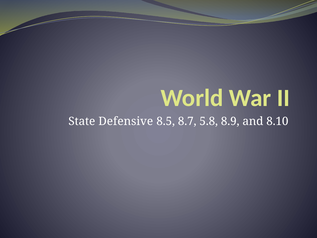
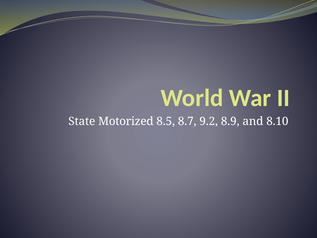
Defensive: Defensive -> Motorized
5.8: 5.8 -> 9.2
